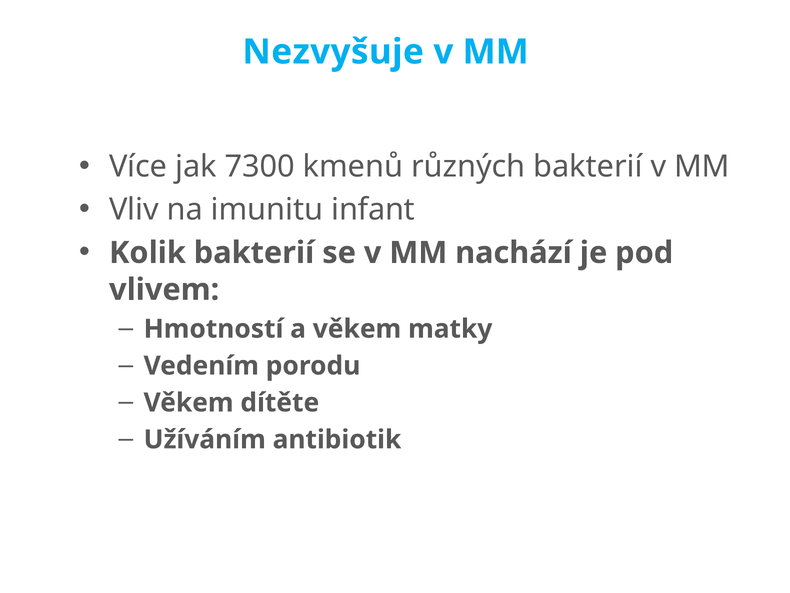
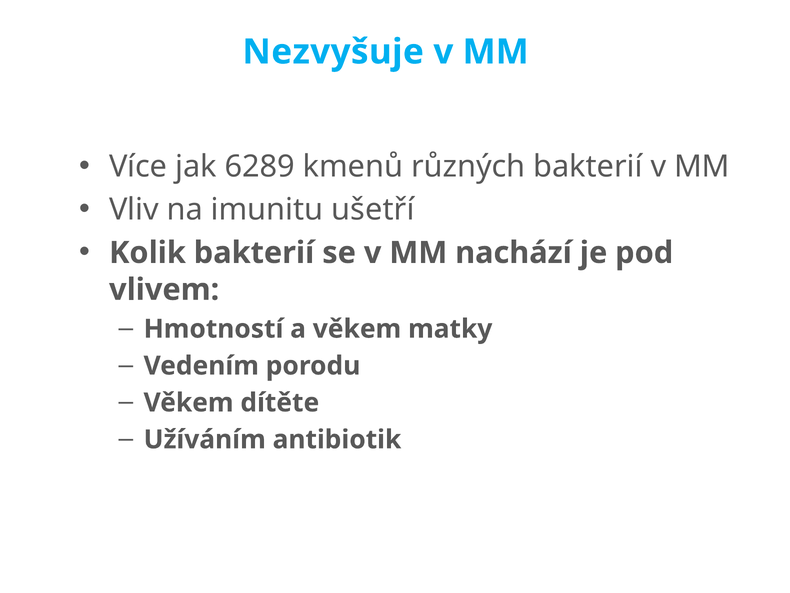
7300: 7300 -> 6289
infant: infant -> ušetří
